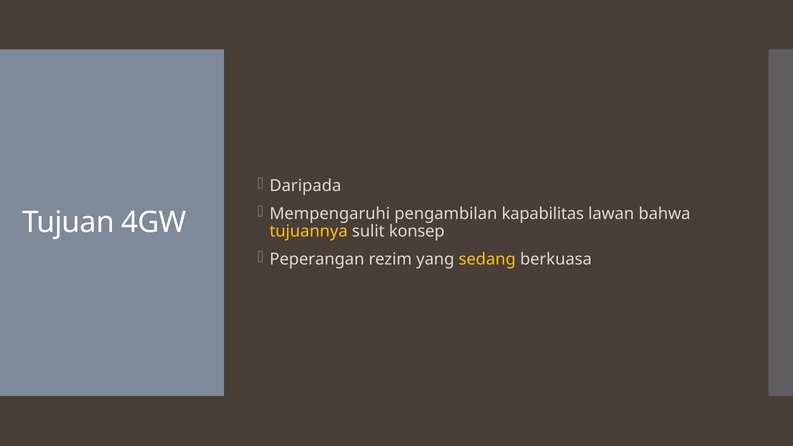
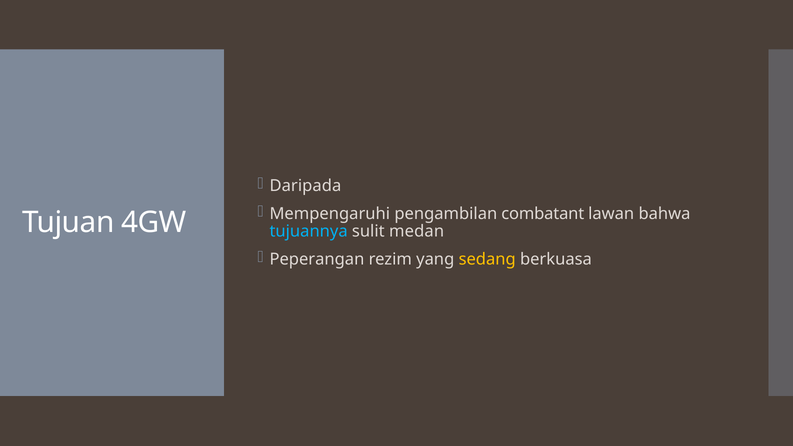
kapabilitas: kapabilitas -> combatant
tujuannya colour: yellow -> light blue
konsep: konsep -> medan
